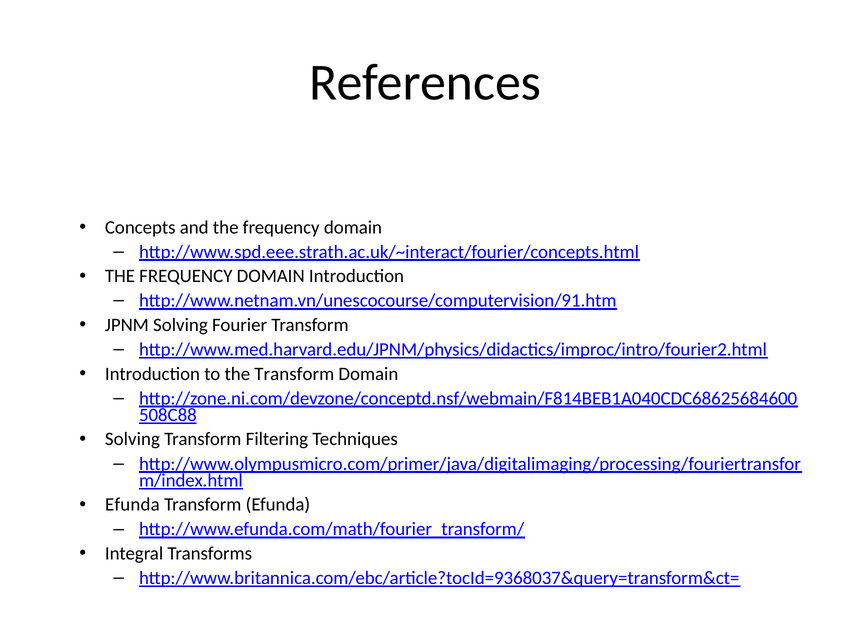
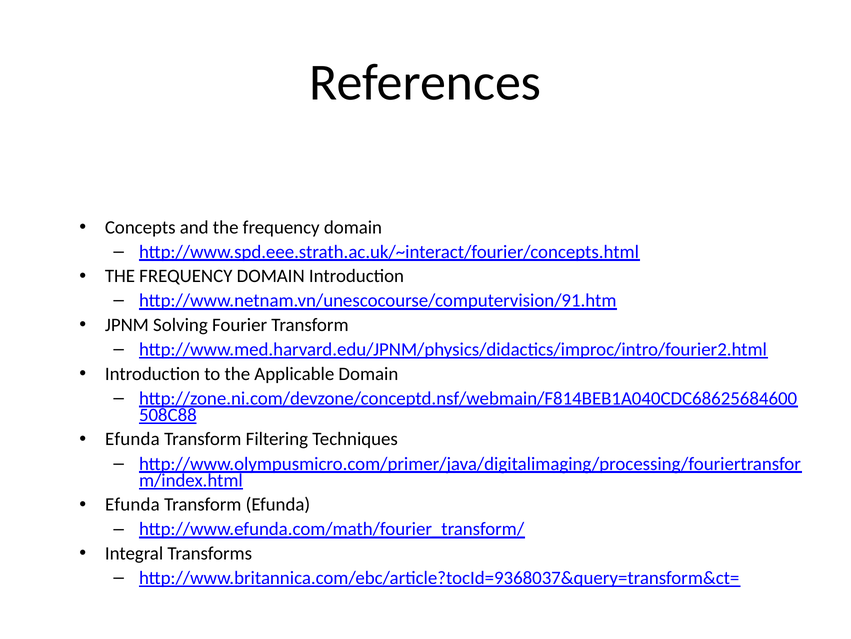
the Transform: Transform -> Applicable
Solving at (132, 439): Solving -> Efunda
